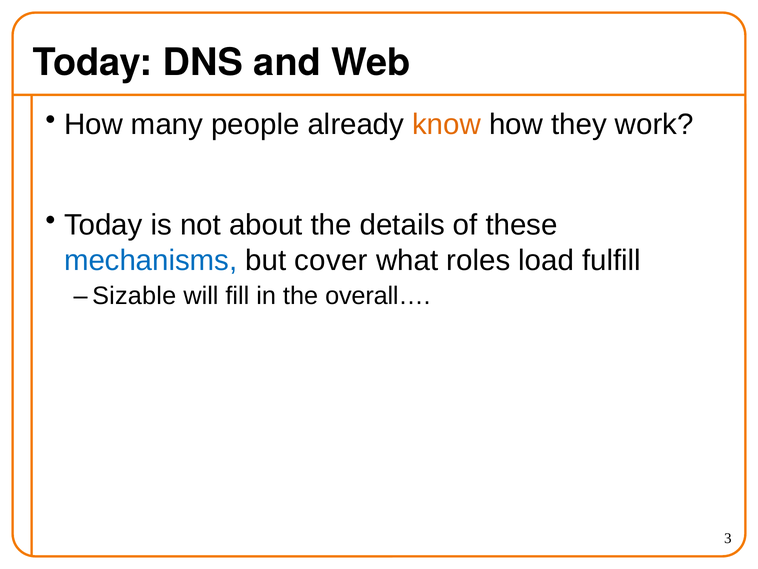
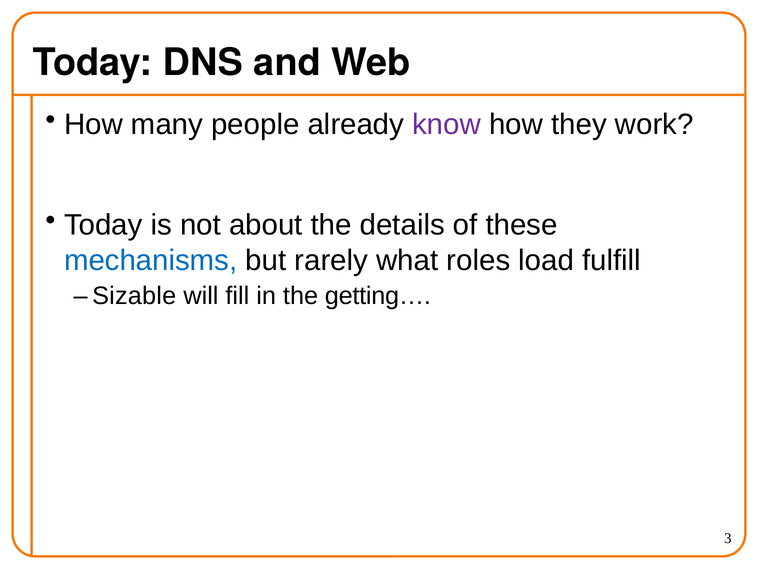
know colour: orange -> purple
cover: cover -> rarely
overall…: overall… -> getting…
